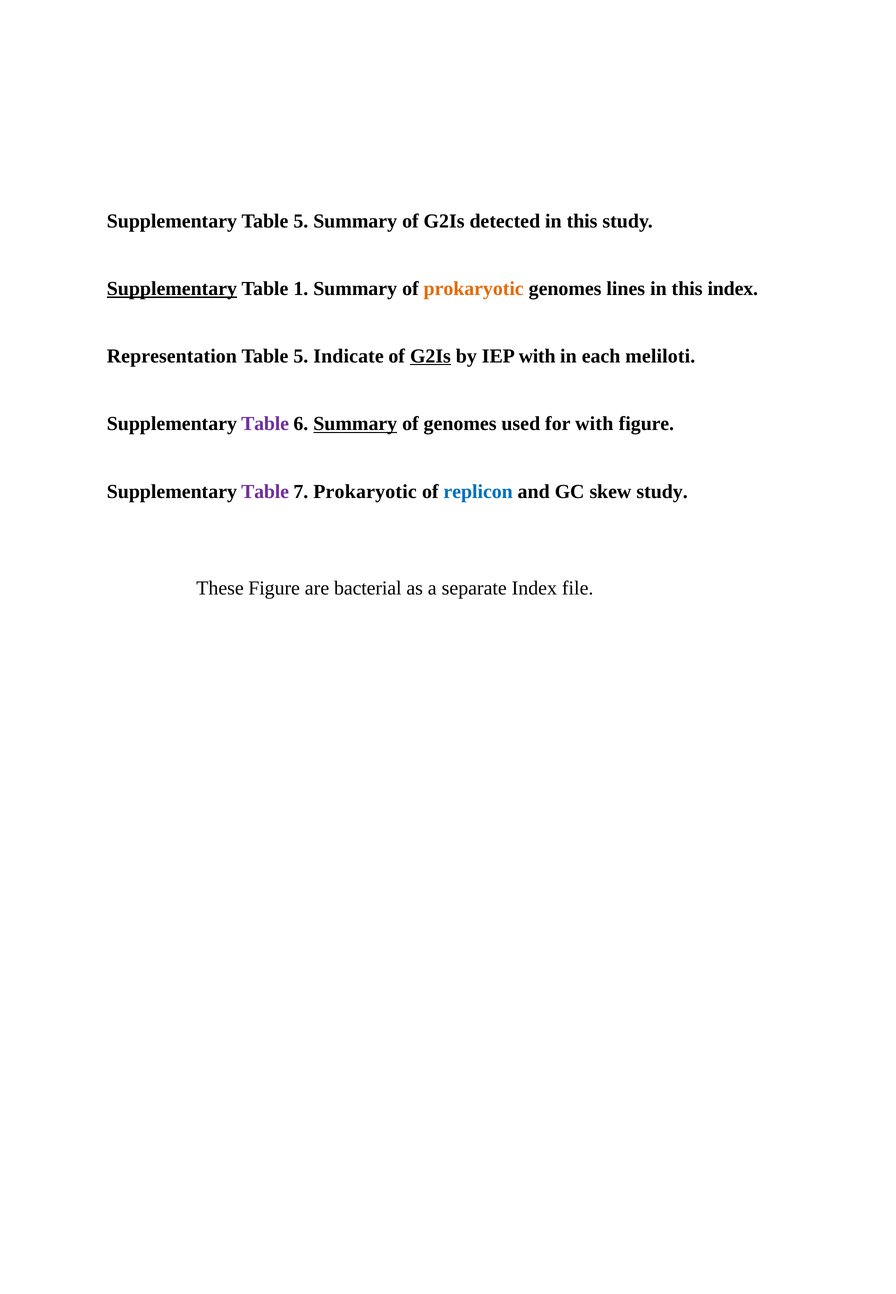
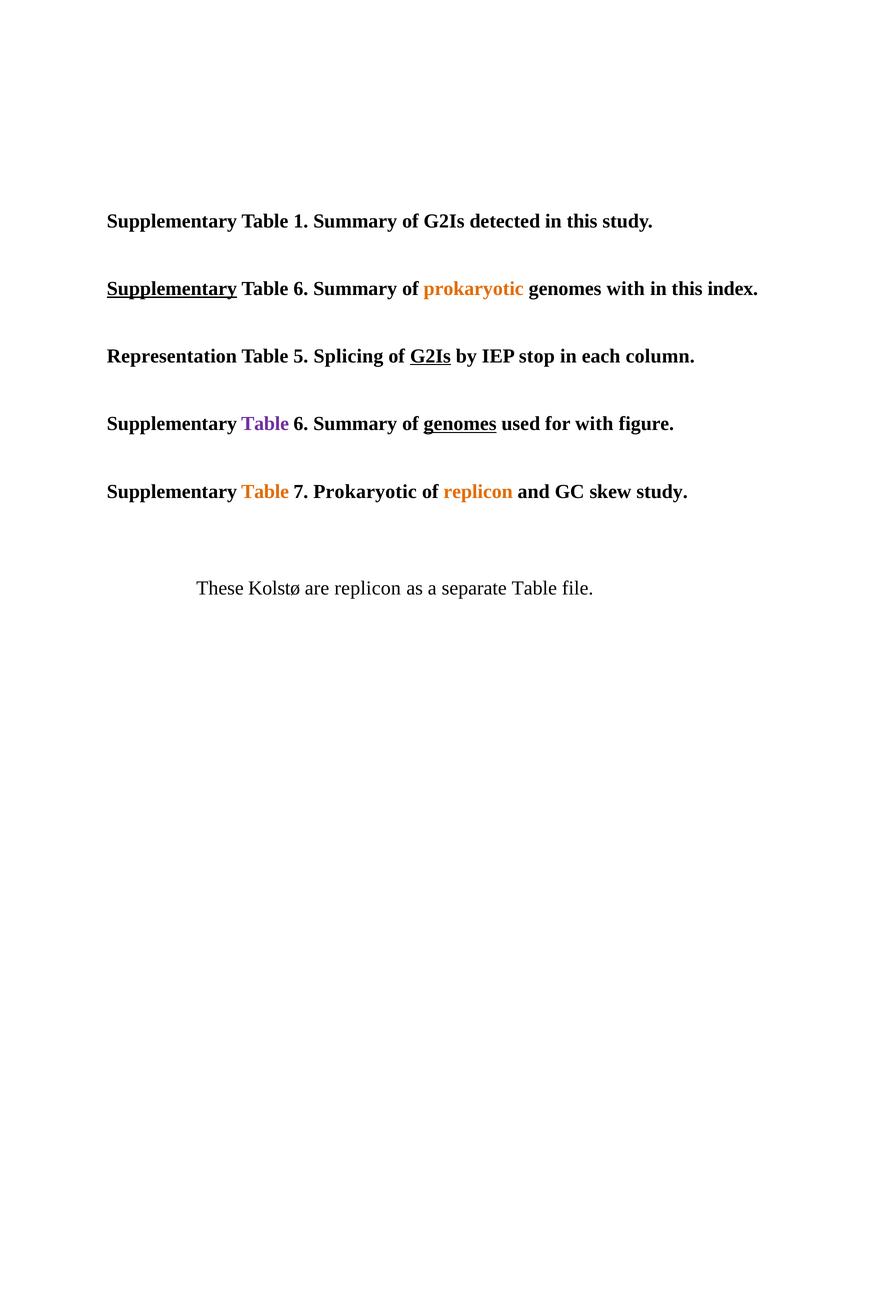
Supplementary Table 5: 5 -> 1
1 at (301, 289): 1 -> 6
genomes lines: lines -> with
Indicate: Indicate -> Splicing
IEP with: with -> stop
meliloti: meliloti -> column
Summary at (355, 424) underline: present -> none
genomes at (460, 424) underline: none -> present
Table at (265, 492) colour: purple -> orange
replicon at (478, 492) colour: blue -> orange
These Figure: Figure -> Kolstø
are bacterial: bacterial -> replicon
separate Index: Index -> Table
